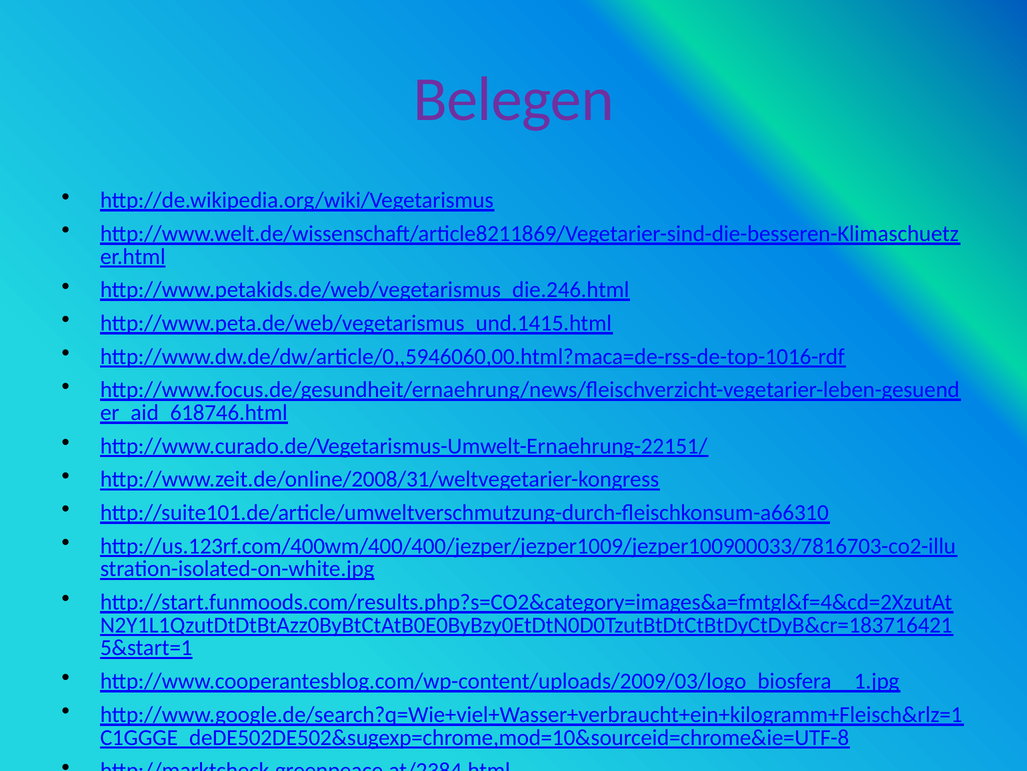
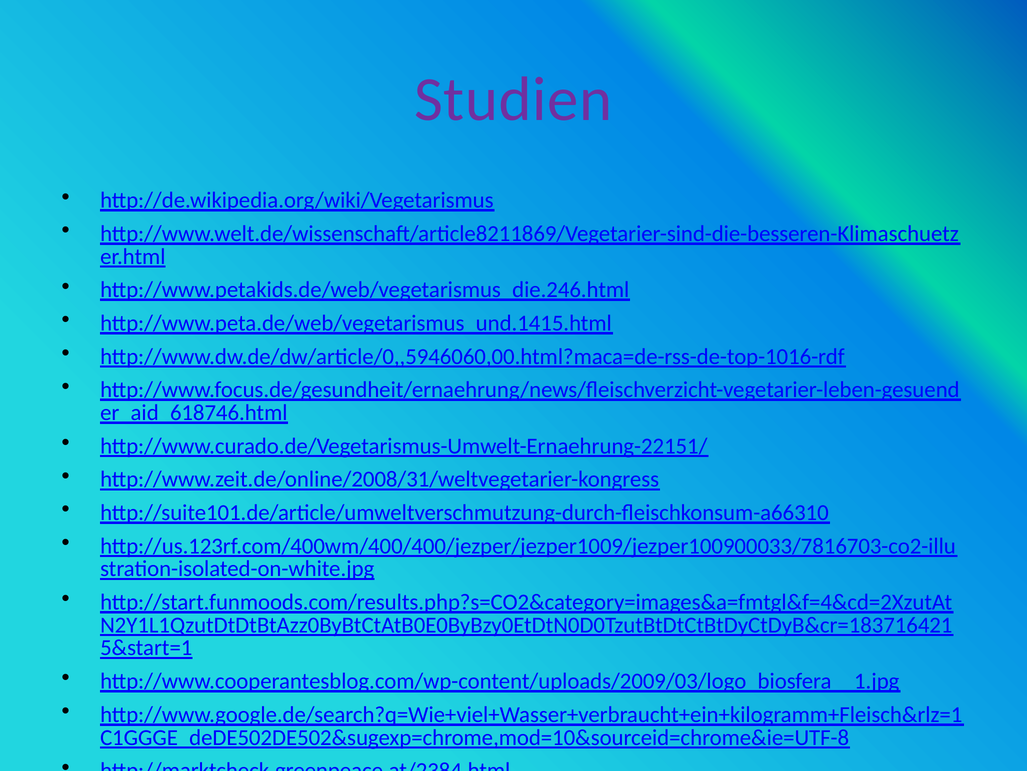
Belegen: Belegen -> Studien
